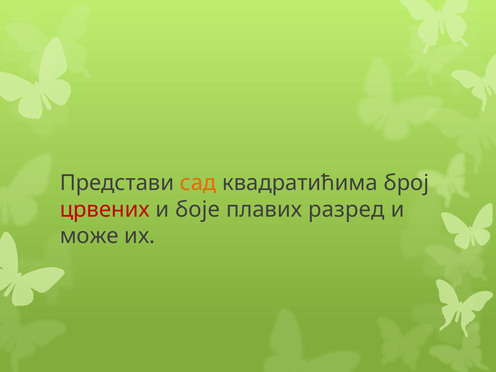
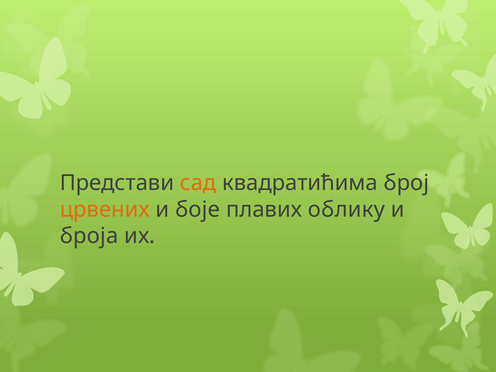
црвених colour: red -> orange
разред: разред -> облику
може: може -> броја
